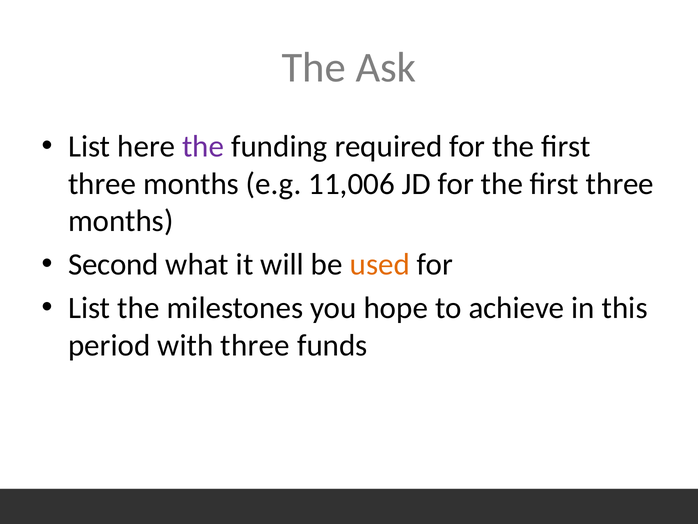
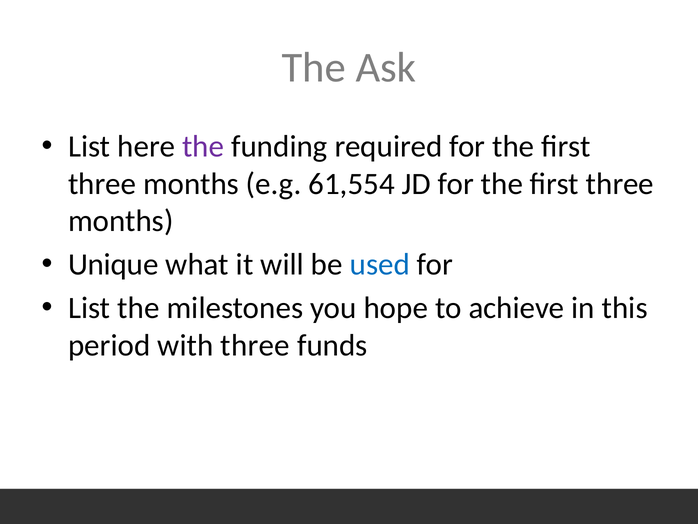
11,006: 11,006 -> 61,554
Second: Second -> Unique
used colour: orange -> blue
